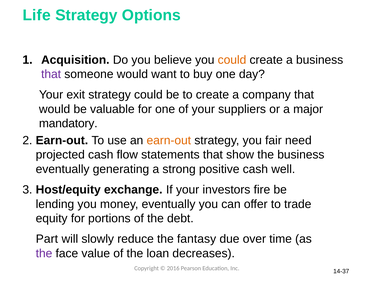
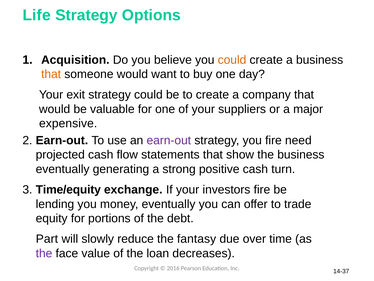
that at (51, 74) colour: purple -> orange
mandatory: mandatory -> expensive
earn-out at (169, 140) colour: orange -> purple
you fair: fair -> fire
well: well -> turn
Host/equity: Host/equity -> Time/equity
